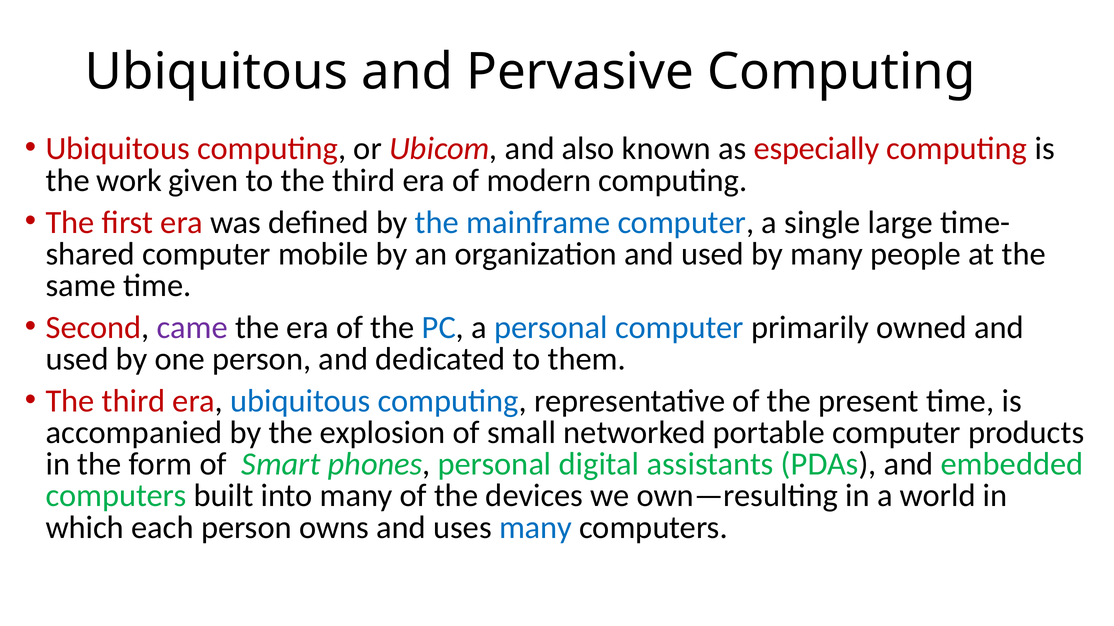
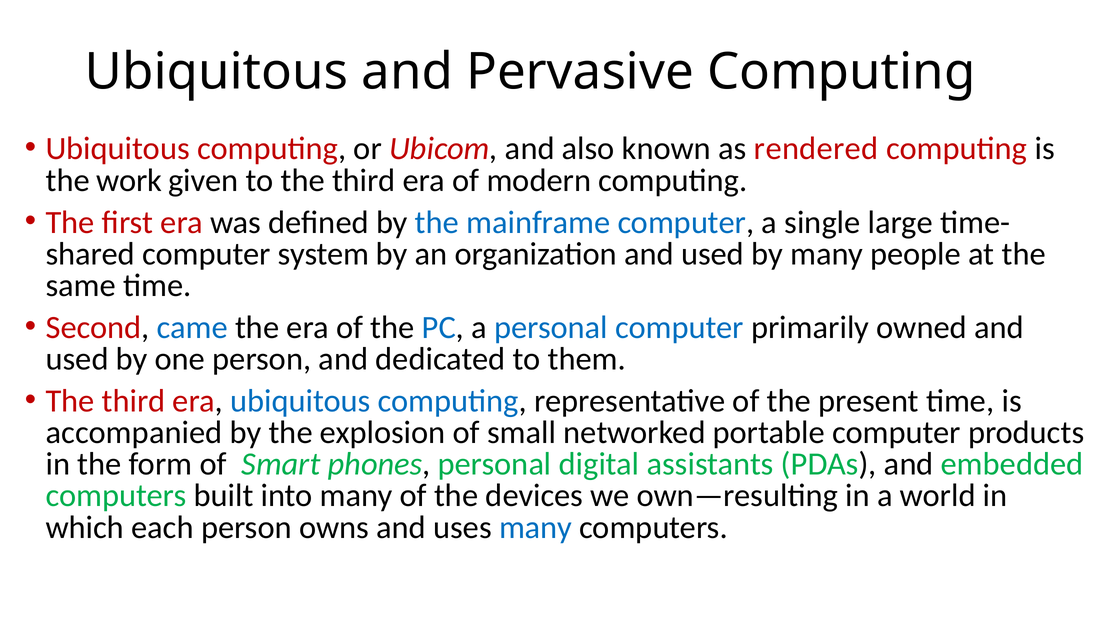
especially: especially -> rendered
mobile: mobile -> system
came colour: purple -> blue
